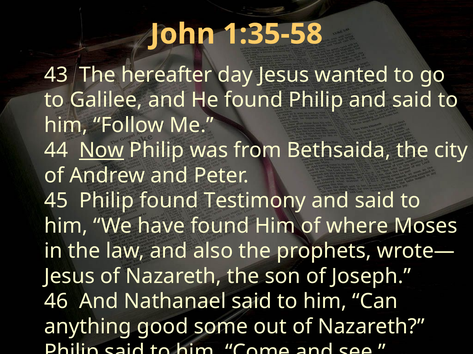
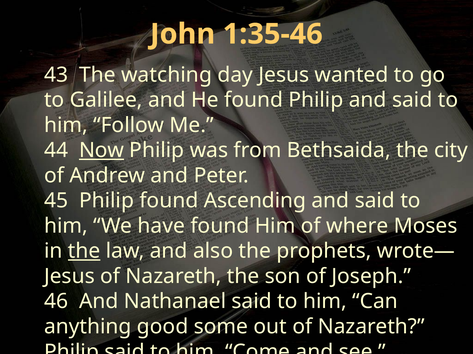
1:35-58: 1:35-58 -> 1:35-46
hereafter: hereafter -> watching
Testimony: Testimony -> Ascending
the at (84, 252) underline: none -> present
